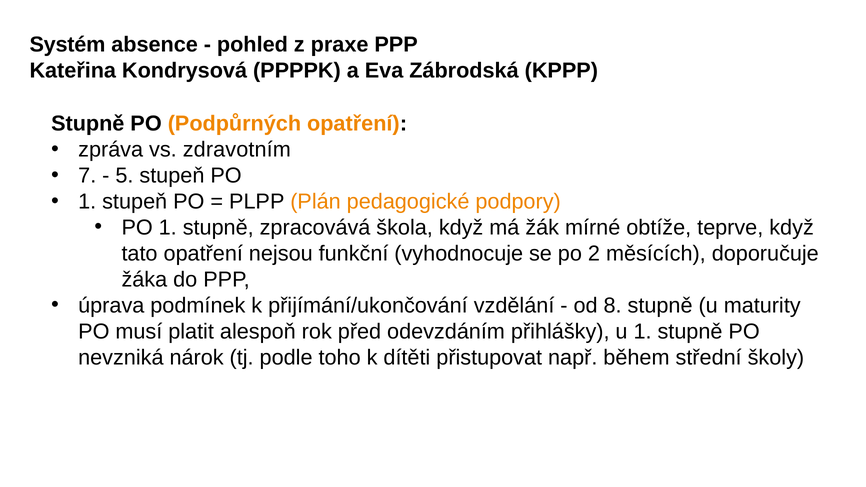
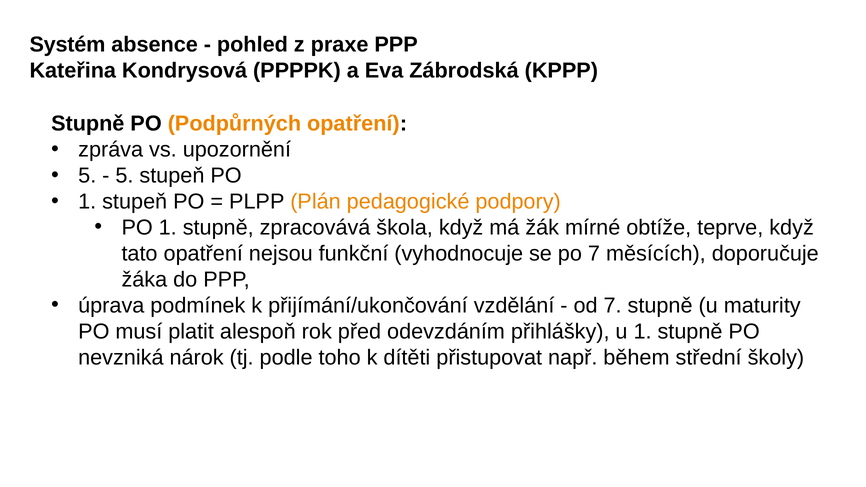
zdravotním: zdravotním -> upozornění
7 at (87, 176): 7 -> 5
po 2: 2 -> 7
od 8: 8 -> 7
